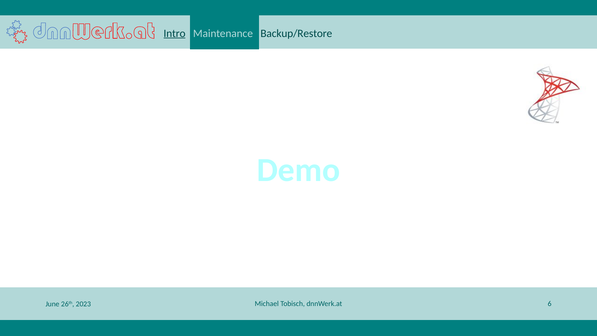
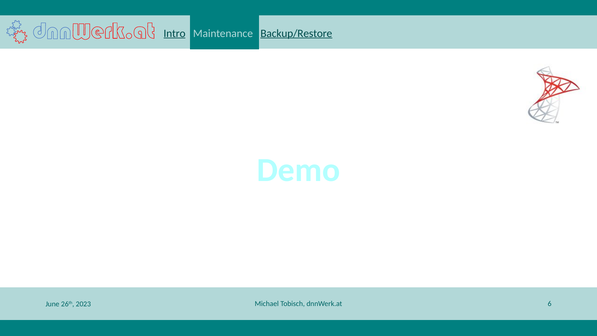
Backup/Restore underline: none -> present
